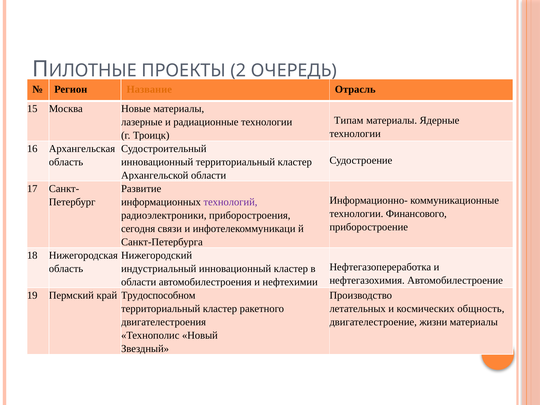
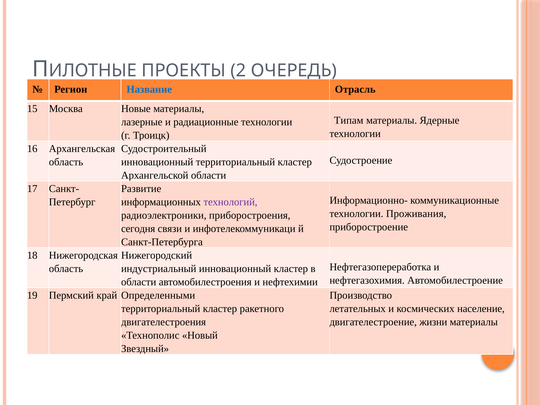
Название colour: orange -> blue
Финансового: Финансового -> Проживания
Трудоспособном: Трудоспособном -> Определенными
общность: общность -> население
